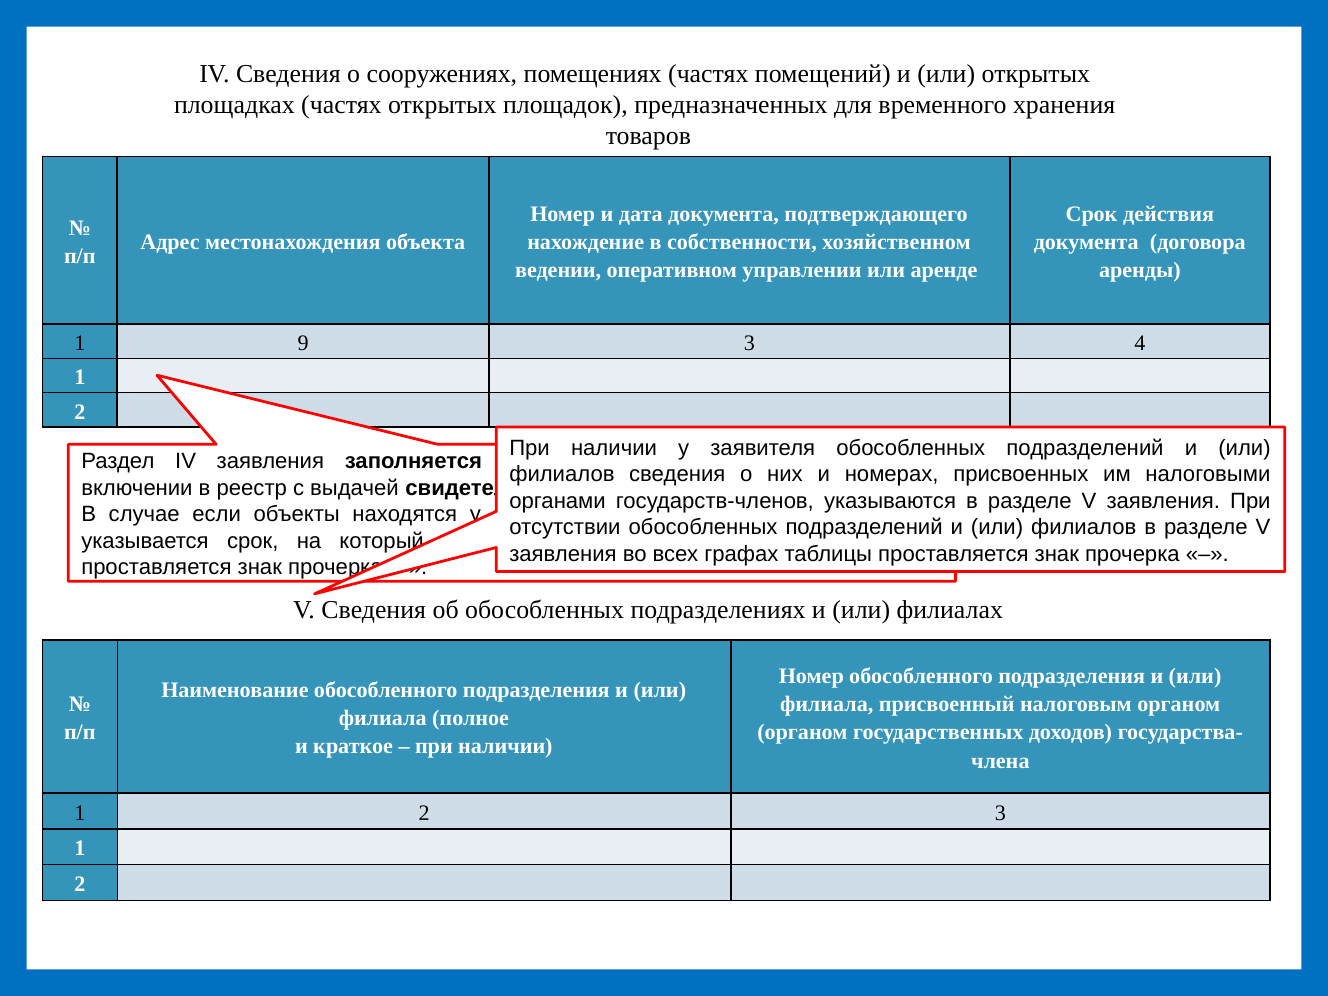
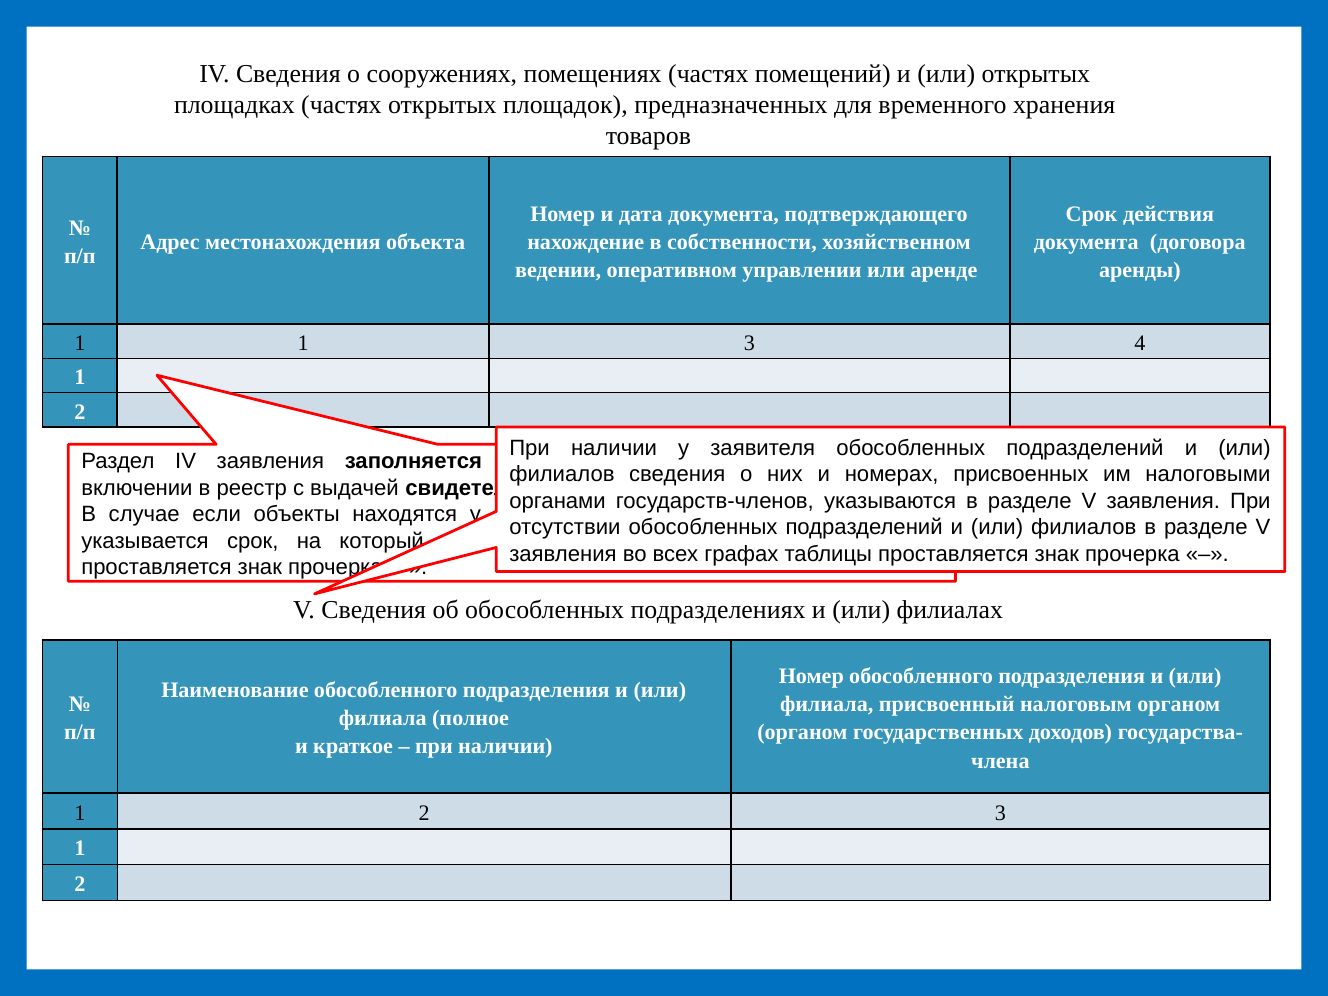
1 9: 9 -> 1
